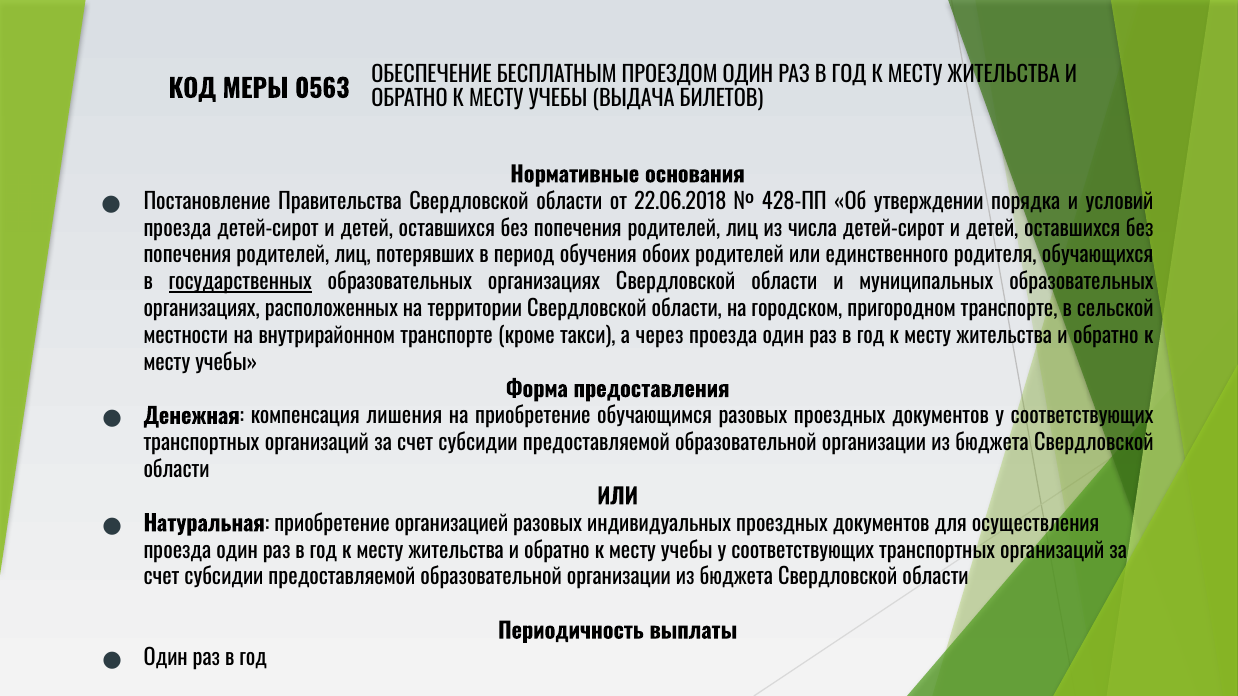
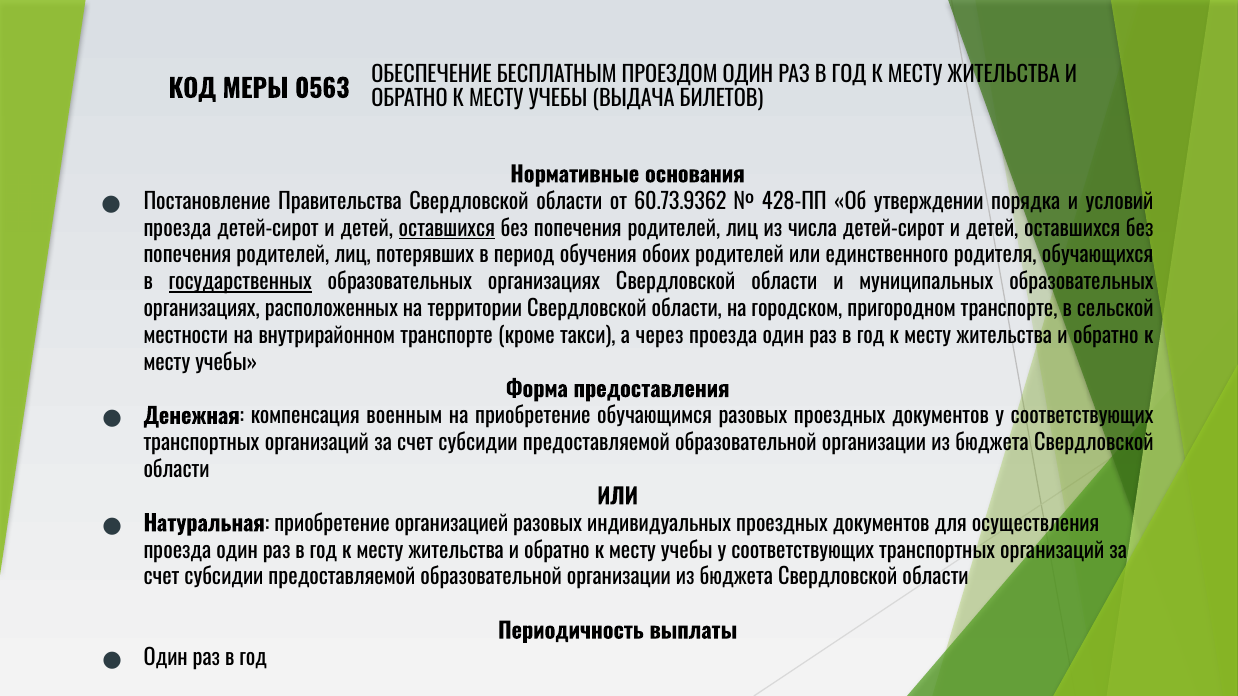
22.06.2018: 22.06.2018 -> 60.73.9362
оставшихся at (447, 229) underline: none -> present
лишения: лишения -> военным
